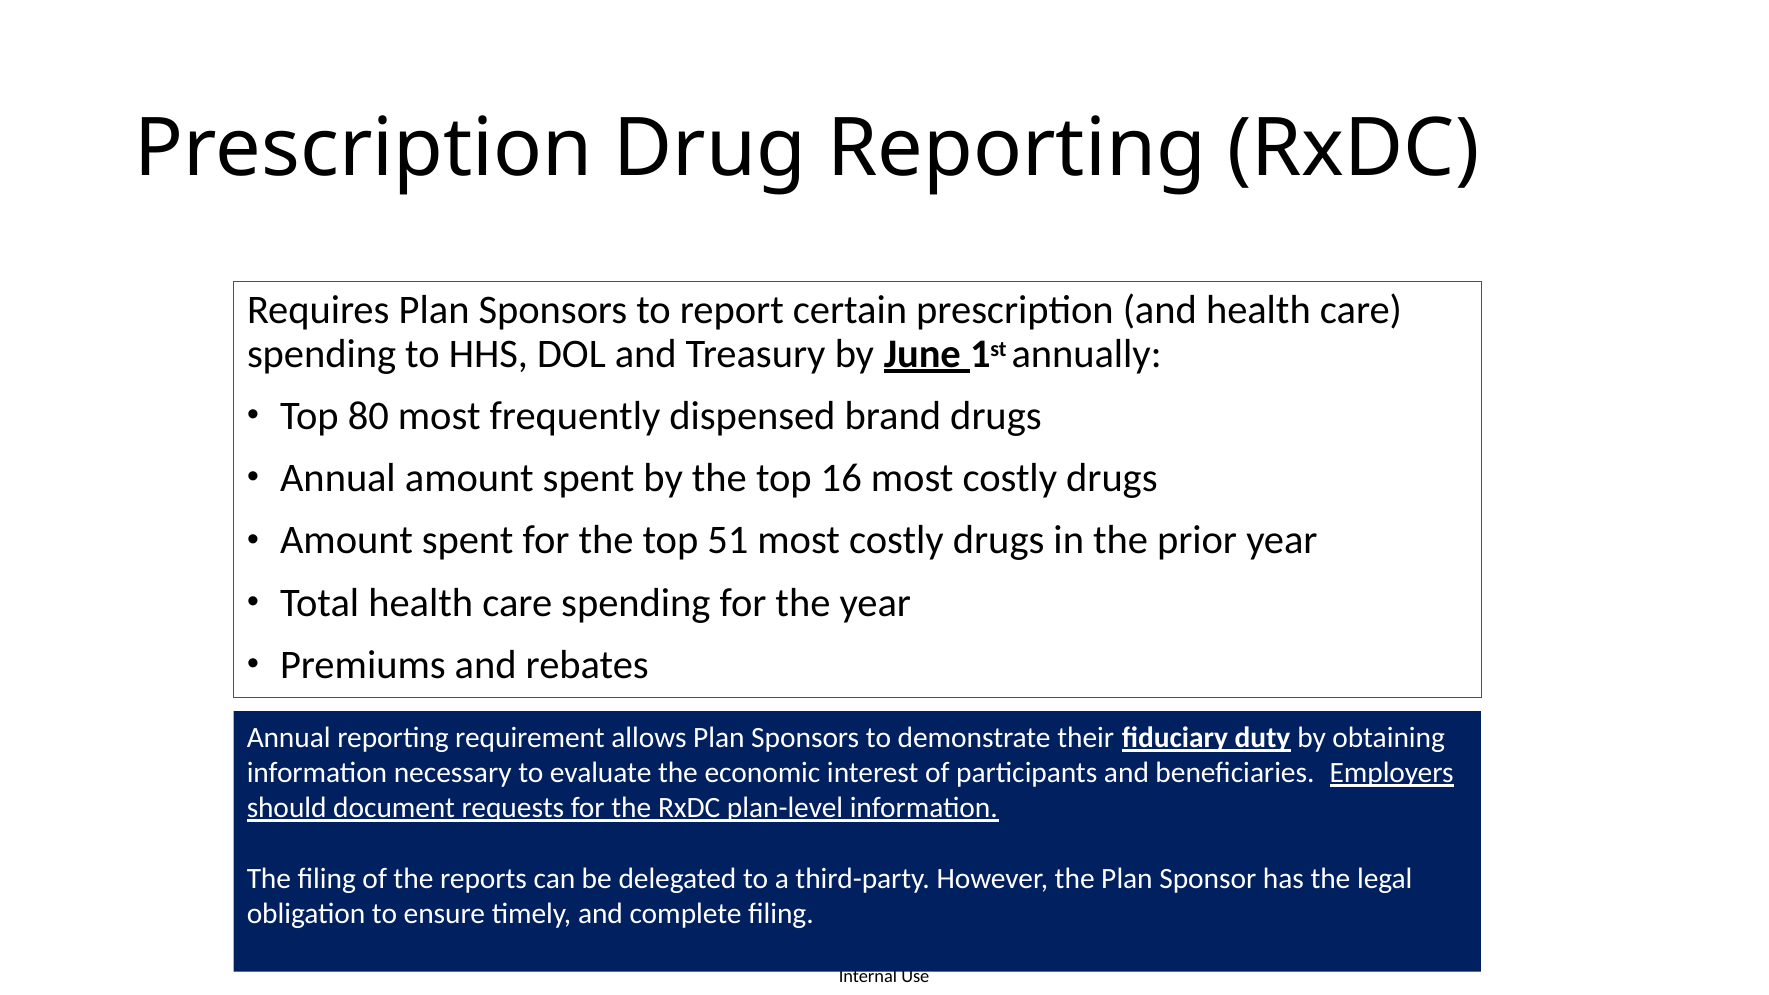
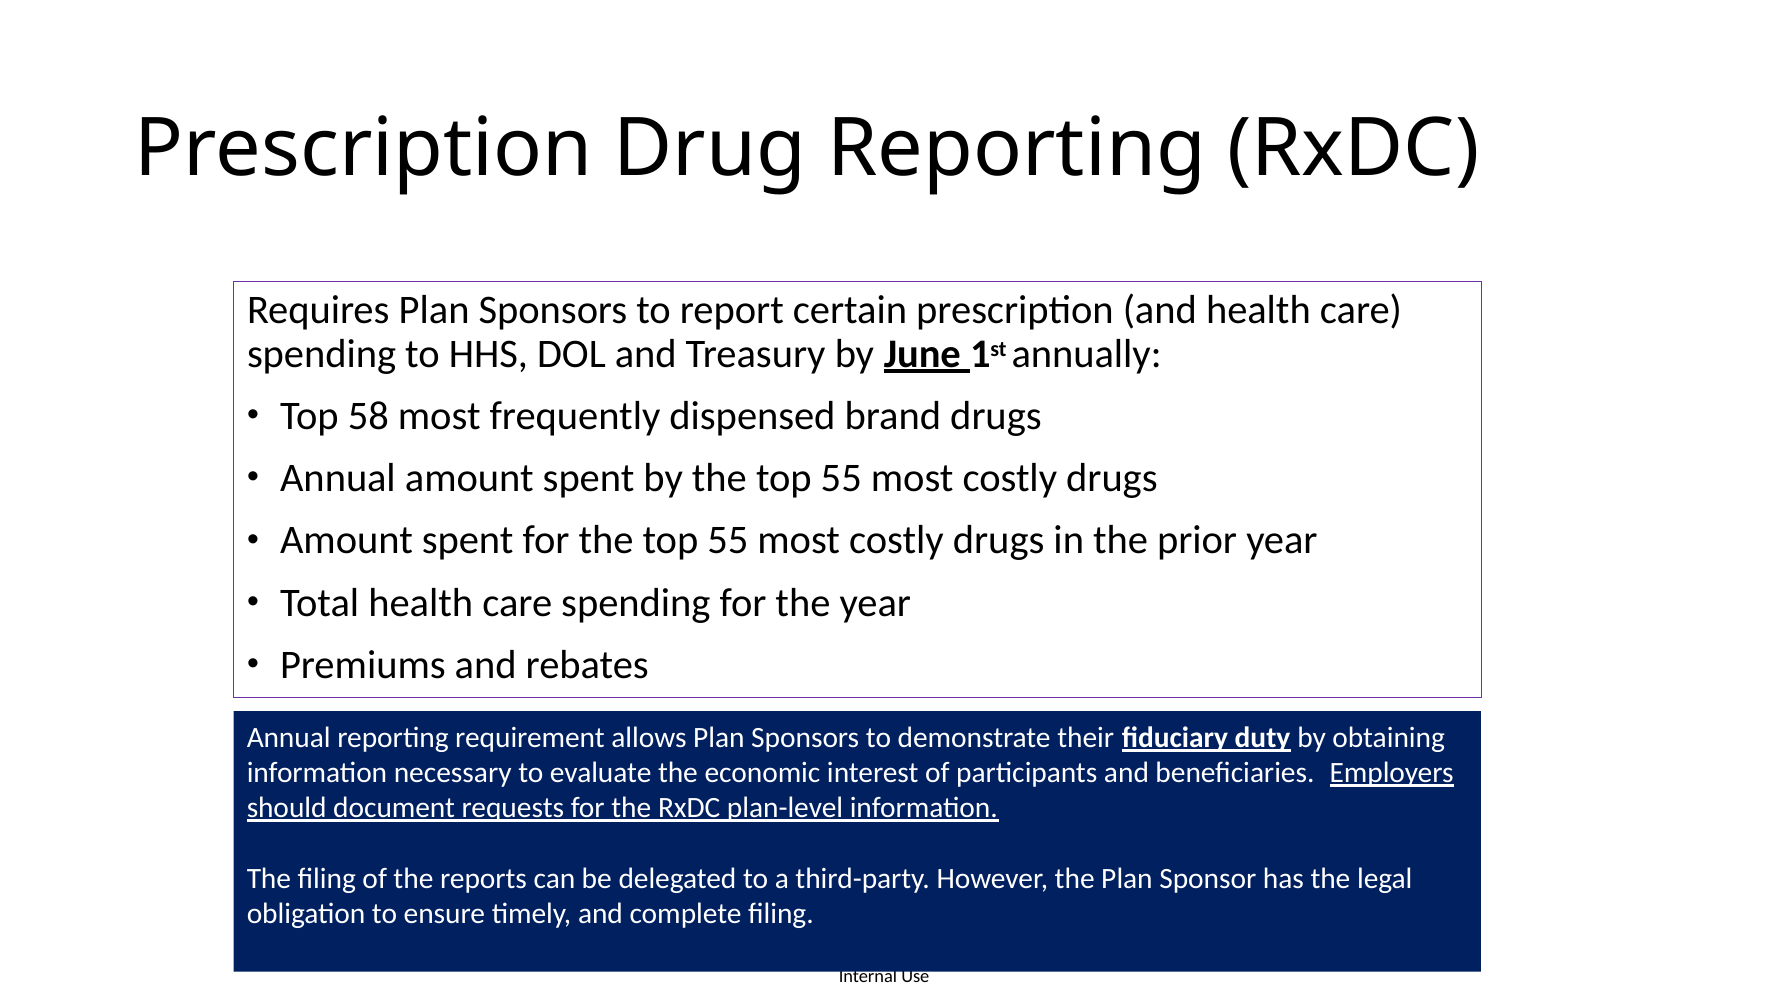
80: 80 -> 58
by the top 16: 16 -> 55
for the top 51: 51 -> 55
